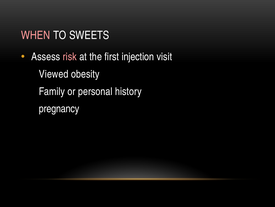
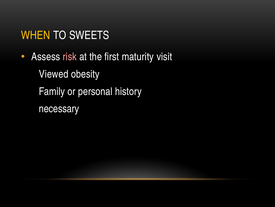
WHEN colour: pink -> yellow
injection: injection -> maturity
pregnancy: pregnancy -> necessary
